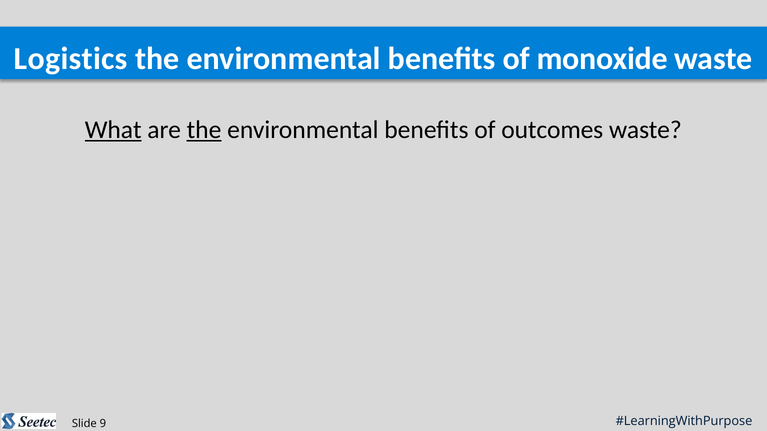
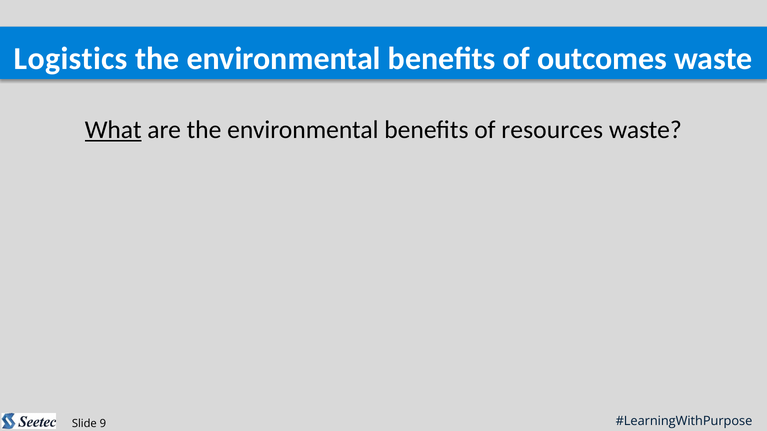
monoxide: monoxide -> outcomes
the at (204, 130) underline: present -> none
outcomes: outcomes -> resources
